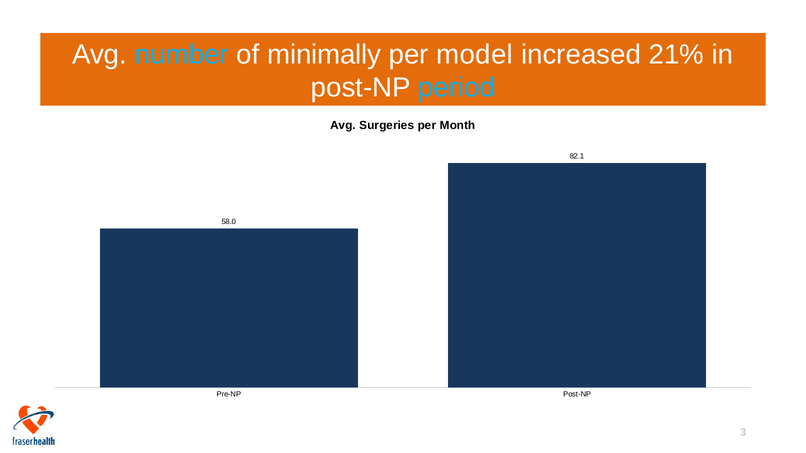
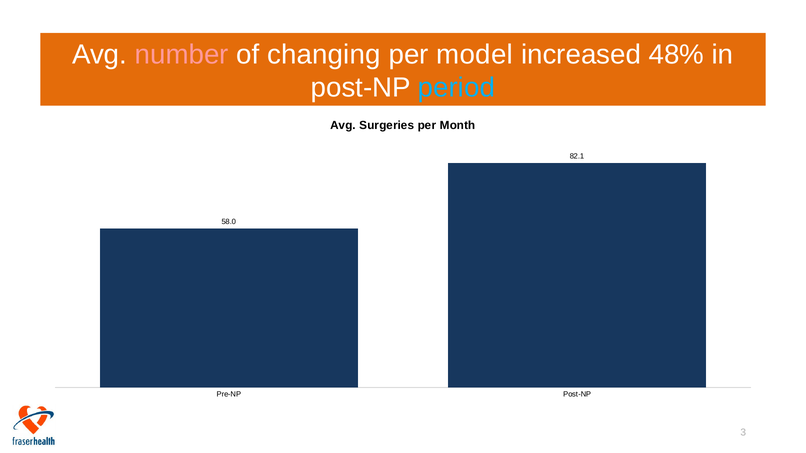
number colour: light blue -> pink
minimally: minimally -> changing
21%: 21% -> 48%
